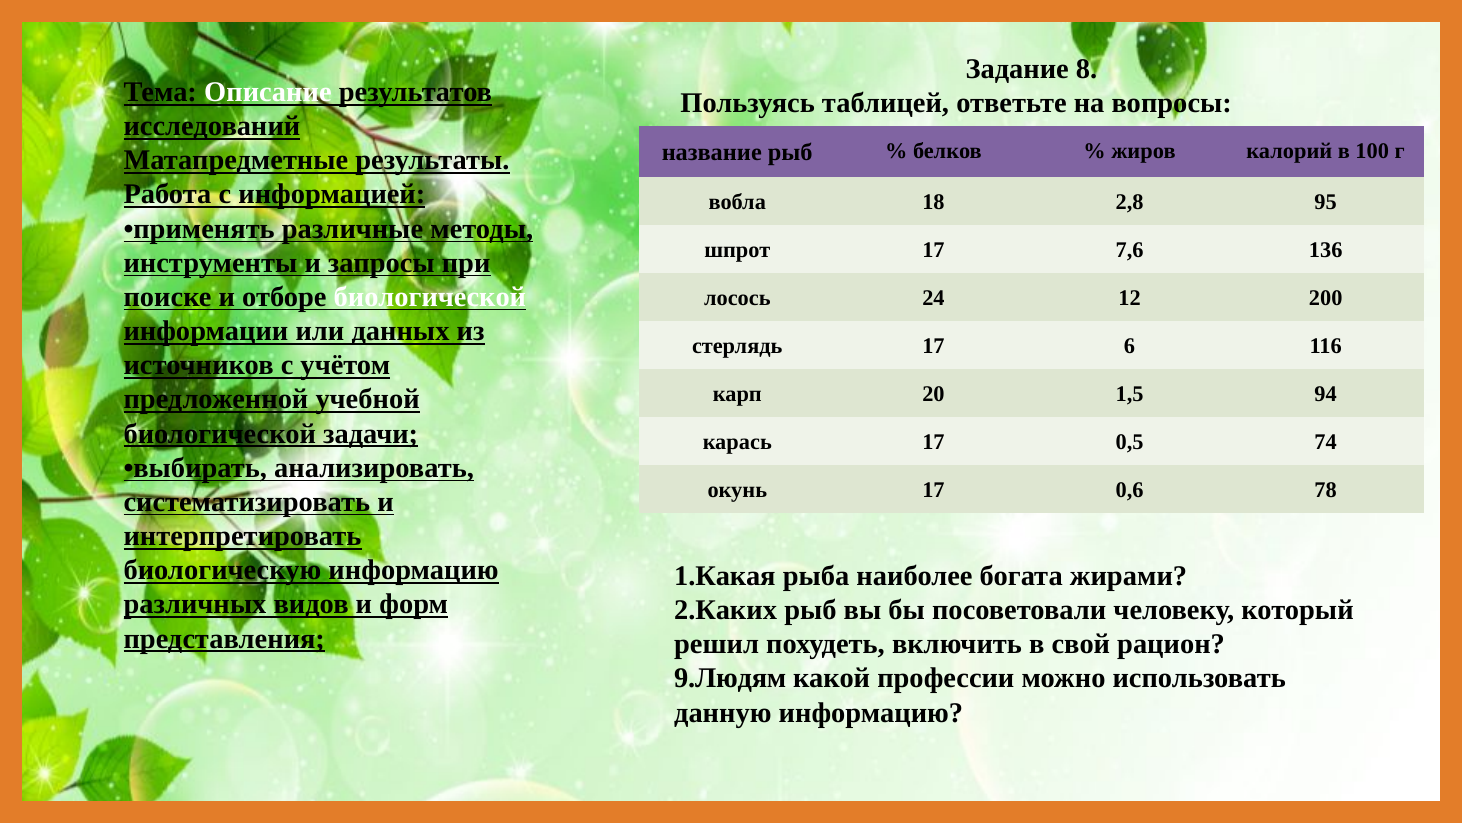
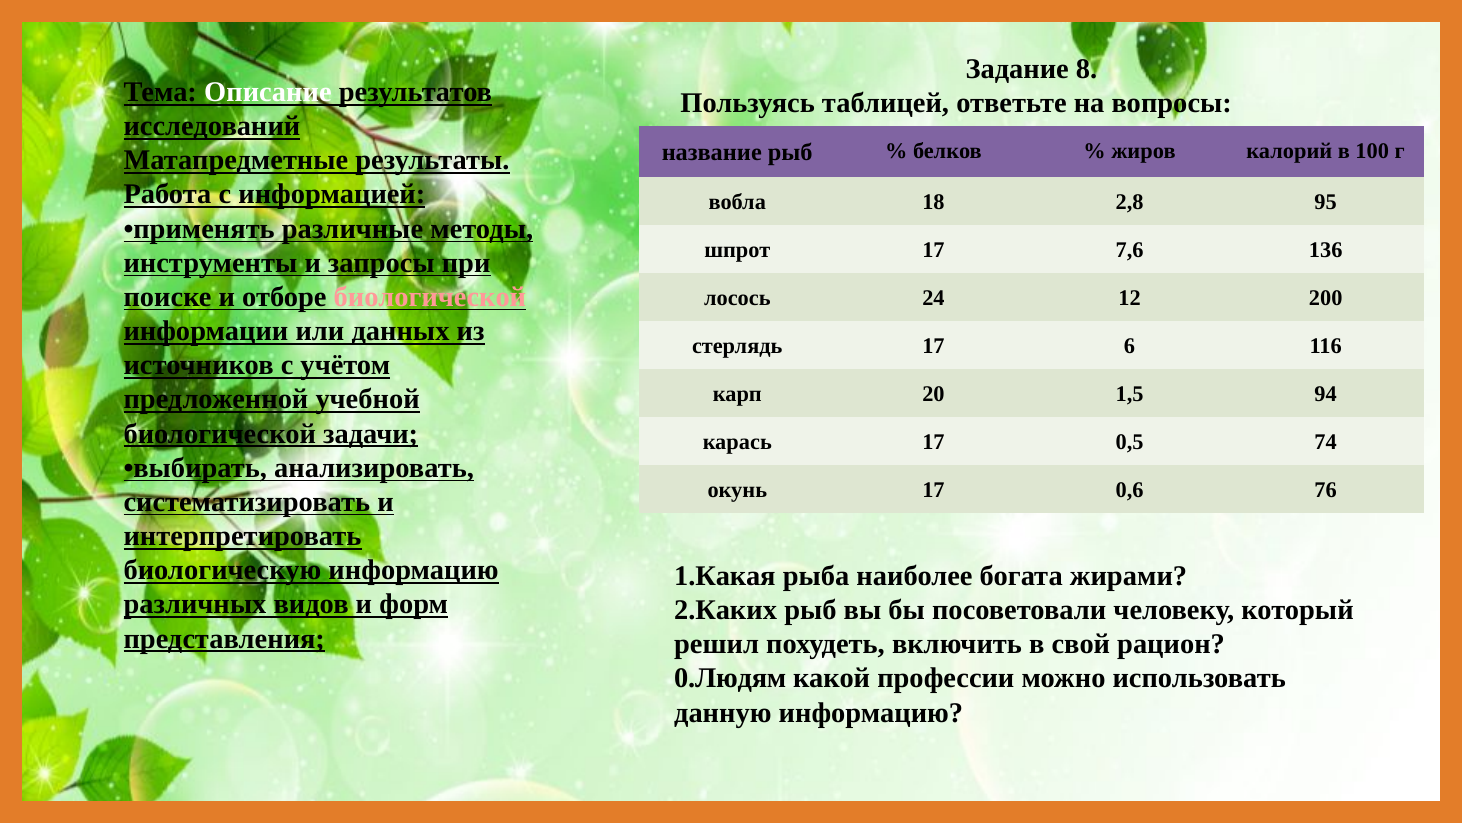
биологической at (430, 297) colour: white -> pink
78: 78 -> 76
9.Людям: 9.Людям -> 0.Людям
